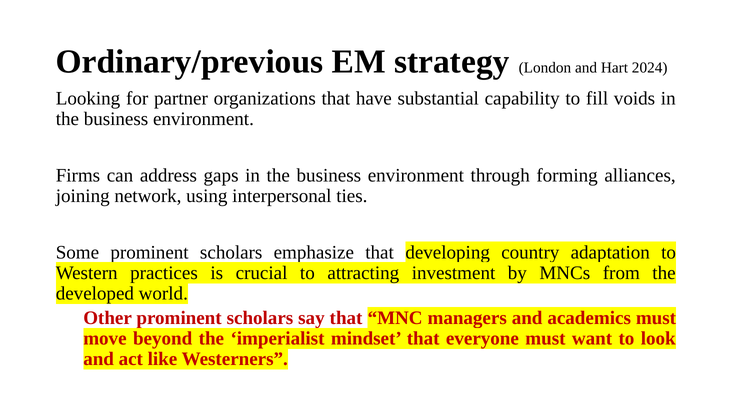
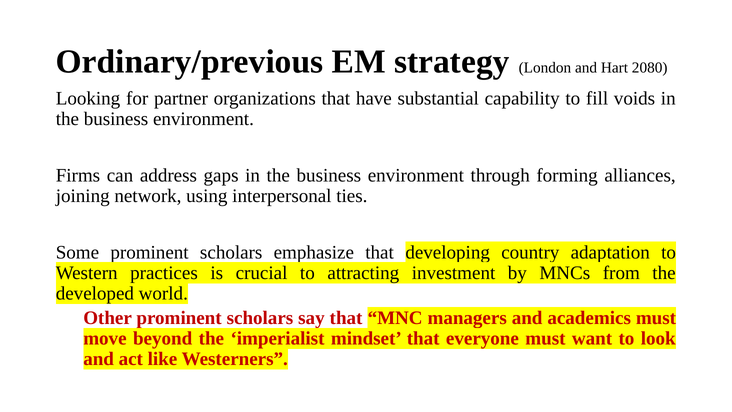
2024: 2024 -> 2080
